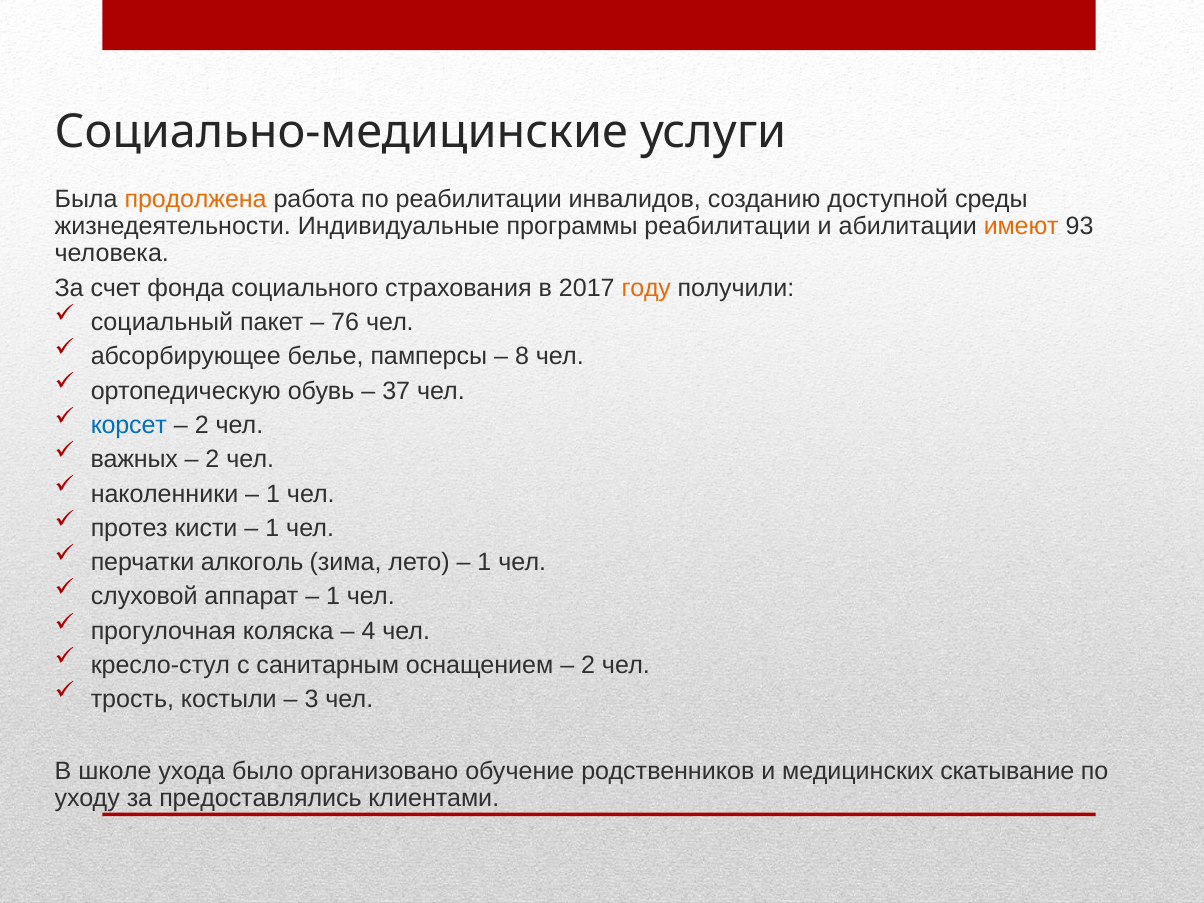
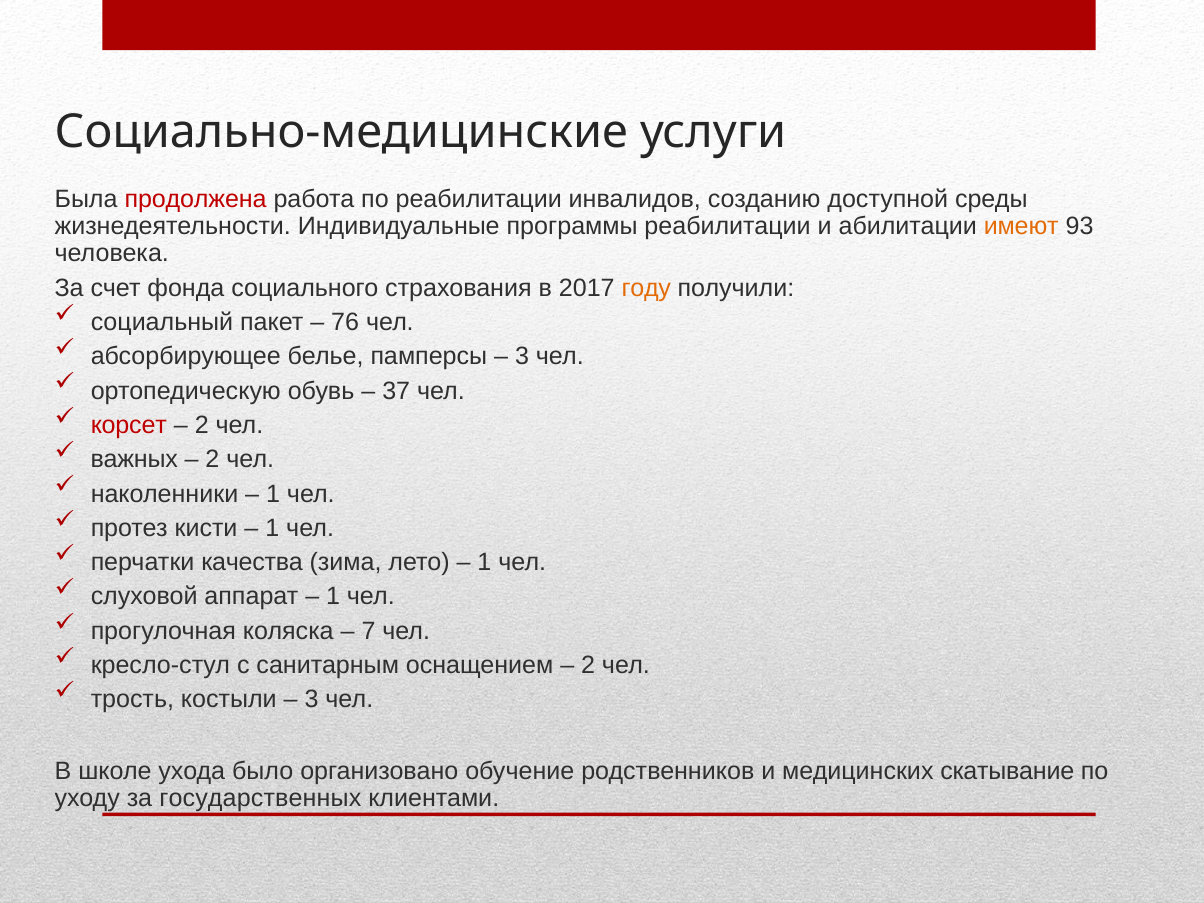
продолжена colour: orange -> red
8 at (522, 356): 8 -> 3
корсет colour: blue -> red
алкоголь: алкоголь -> качества
4: 4 -> 7
предоставлялись: предоставлялись -> государственных
